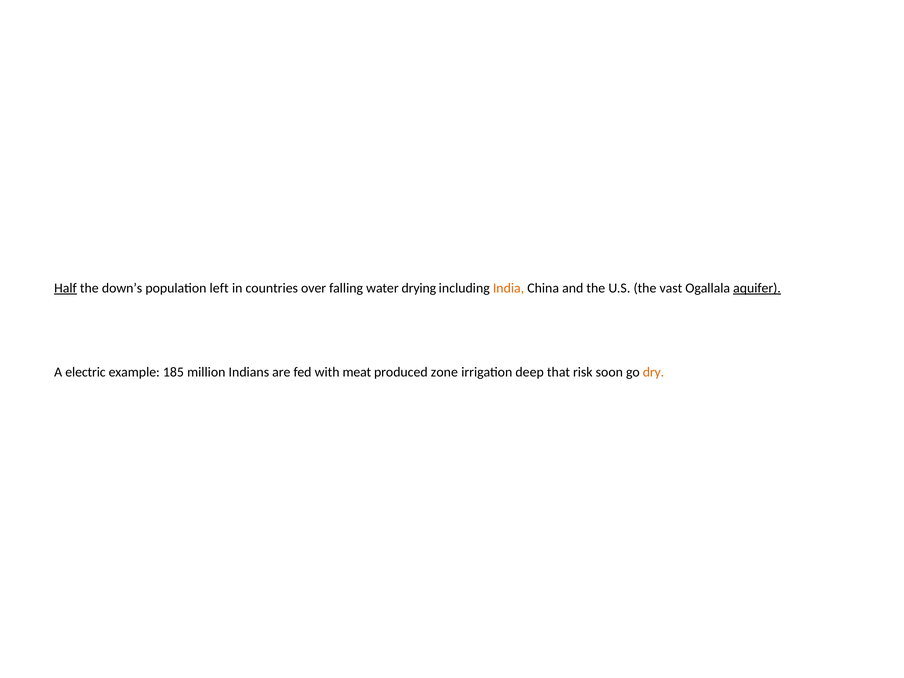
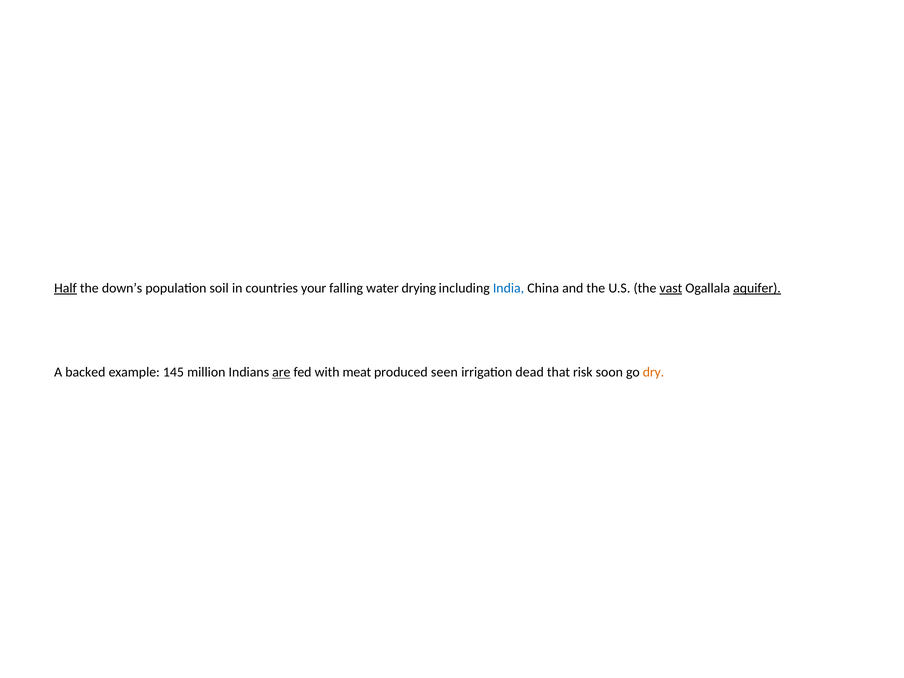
left: left -> soil
over: over -> your
India colour: orange -> blue
vast underline: none -> present
electric: electric -> backed
185: 185 -> 145
are underline: none -> present
zone: zone -> seen
deep: deep -> dead
